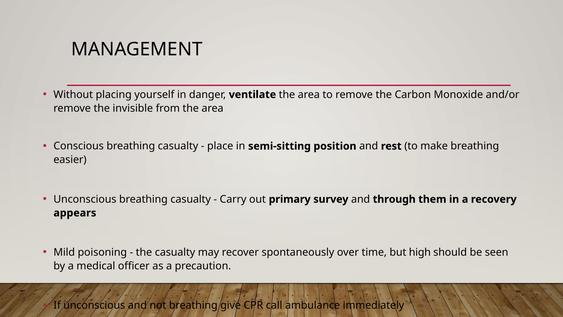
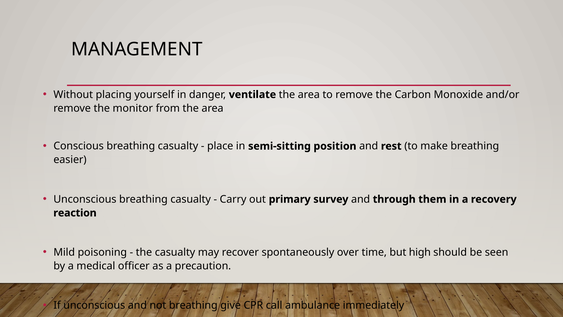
invisible: invisible -> monitor
appears: appears -> reaction
